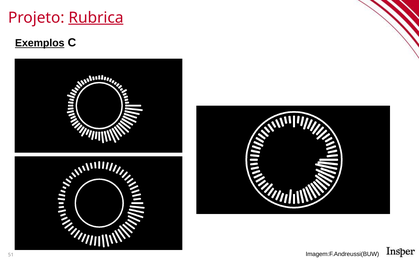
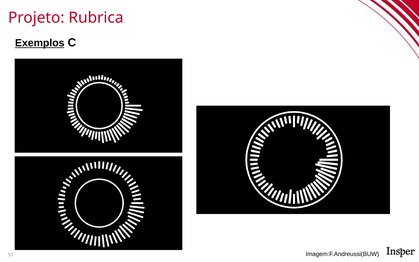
Rubrica underline: present -> none
